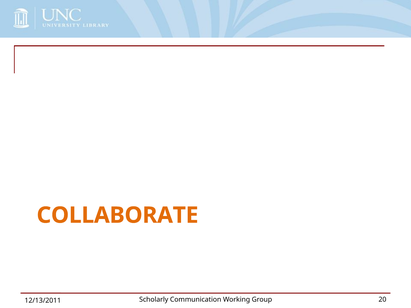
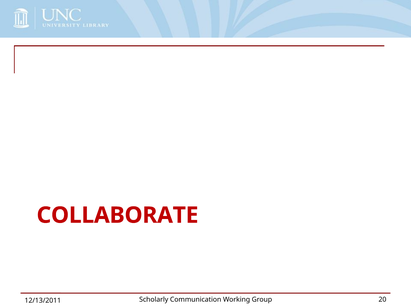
COLLABORATE colour: orange -> red
